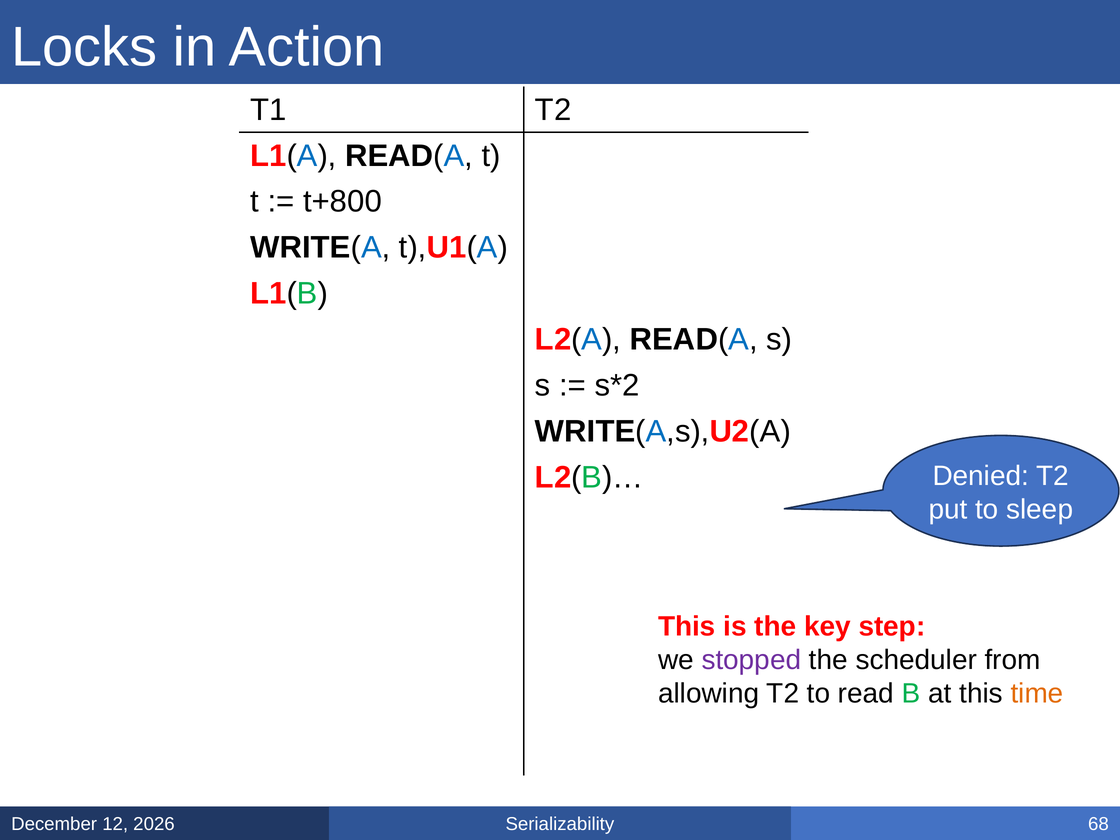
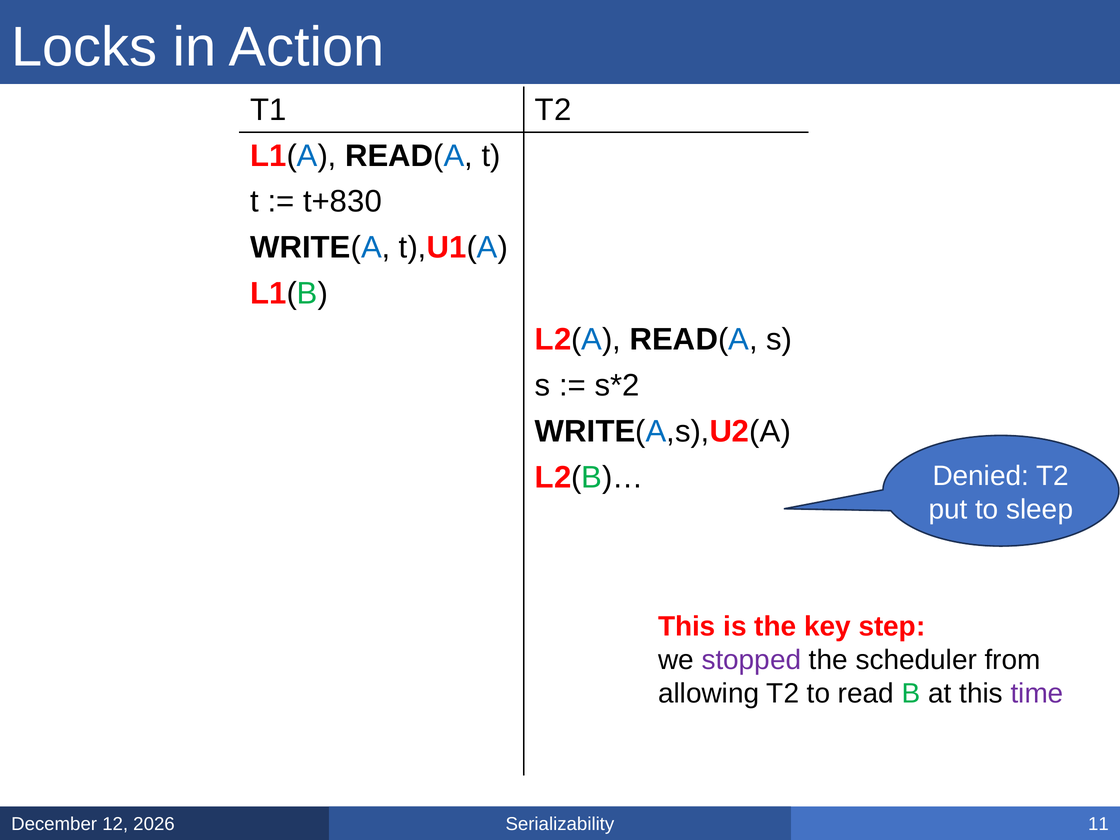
t+800: t+800 -> t+830
time colour: orange -> purple
68: 68 -> 11
